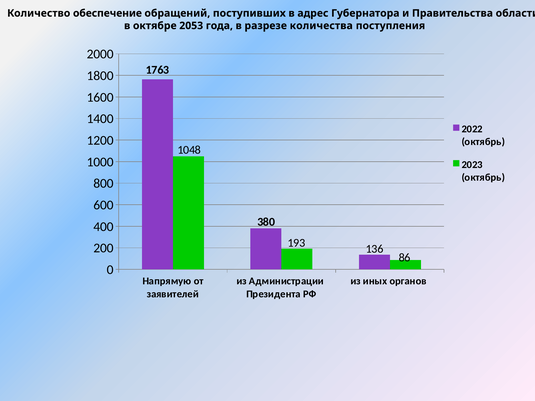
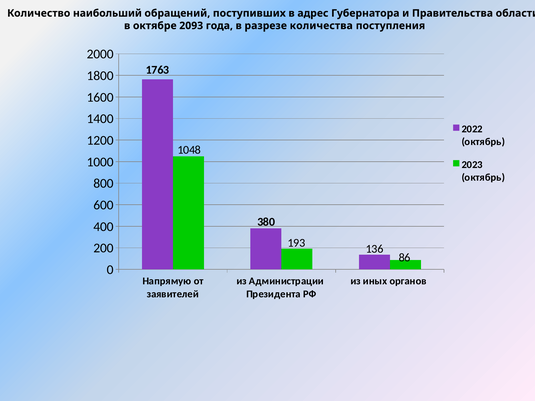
обеспечение: обеспечение -> наибольший
2053: 2053 -> 2093
